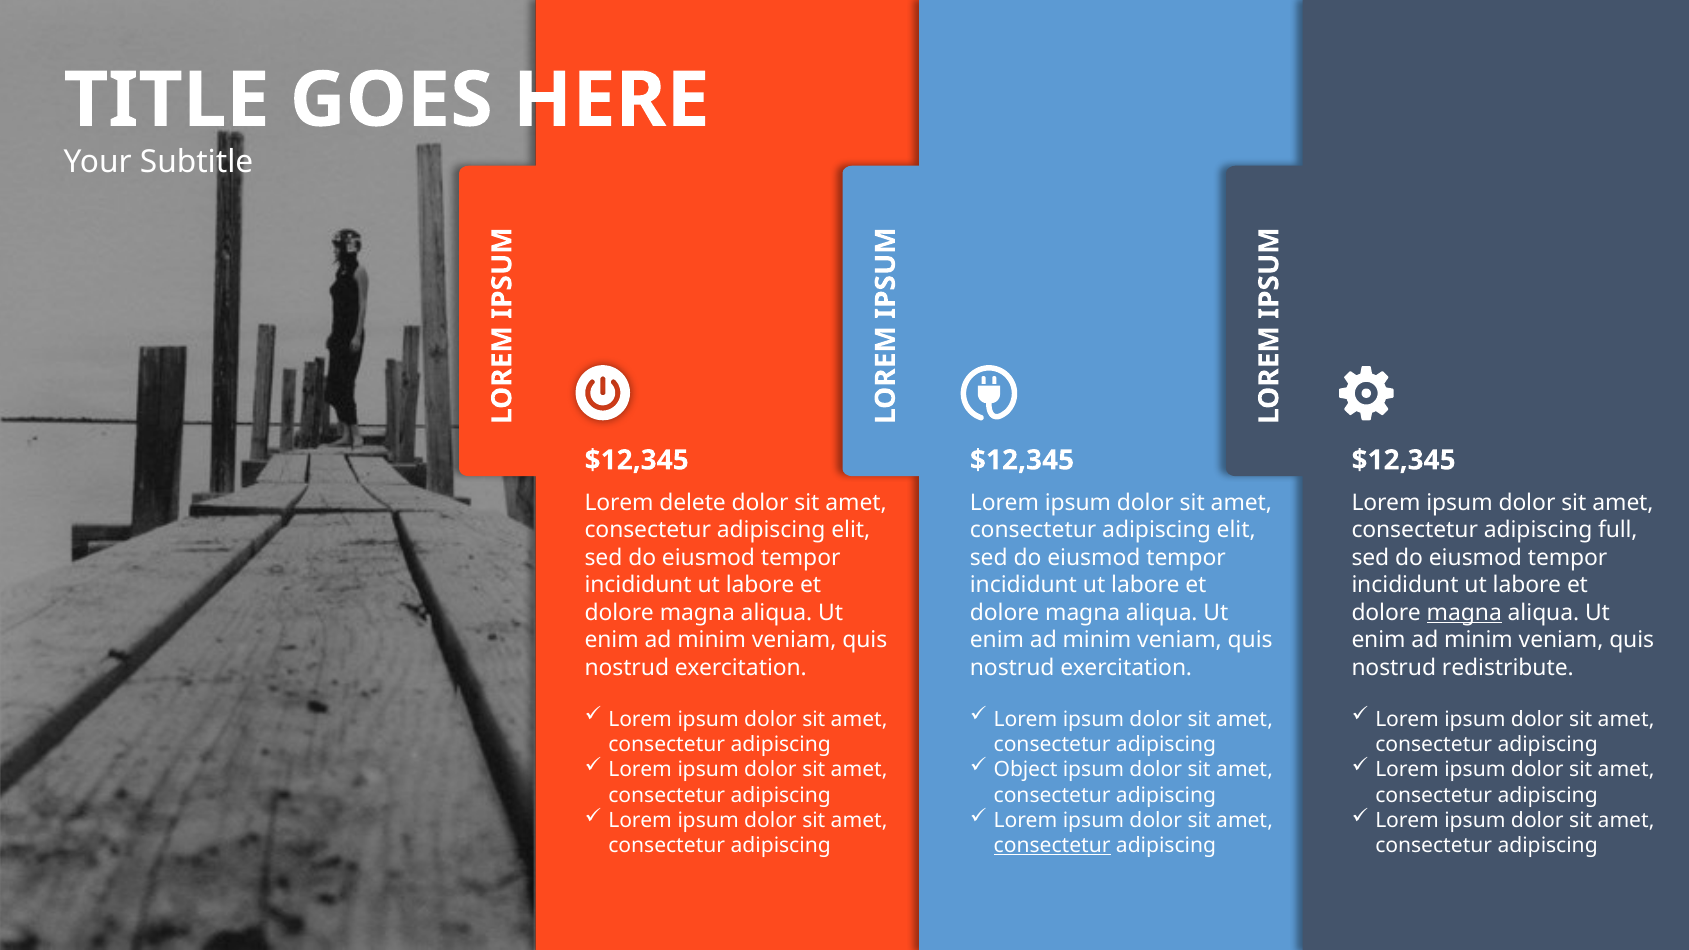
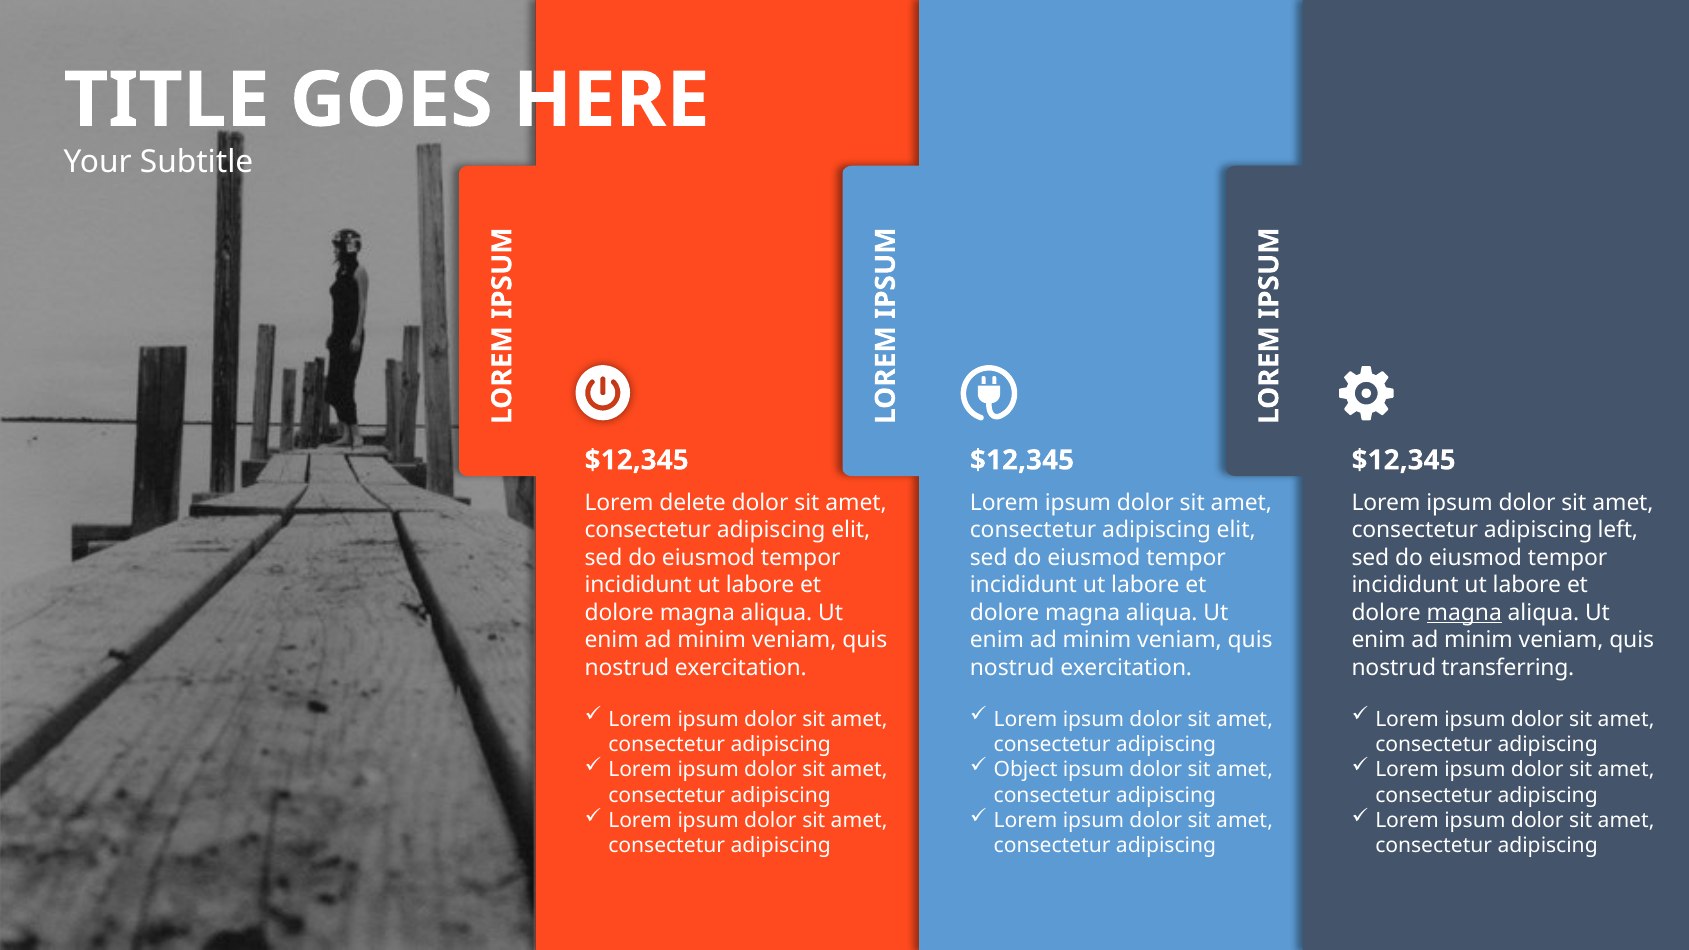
full: full -> left
redistribute: redistribute -> transferring
consectetur at (1052, 846) underline: present -> none
